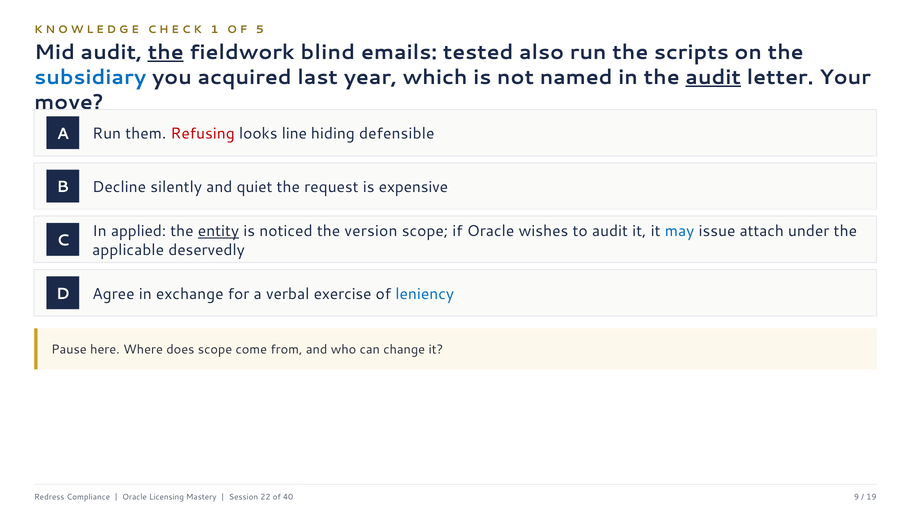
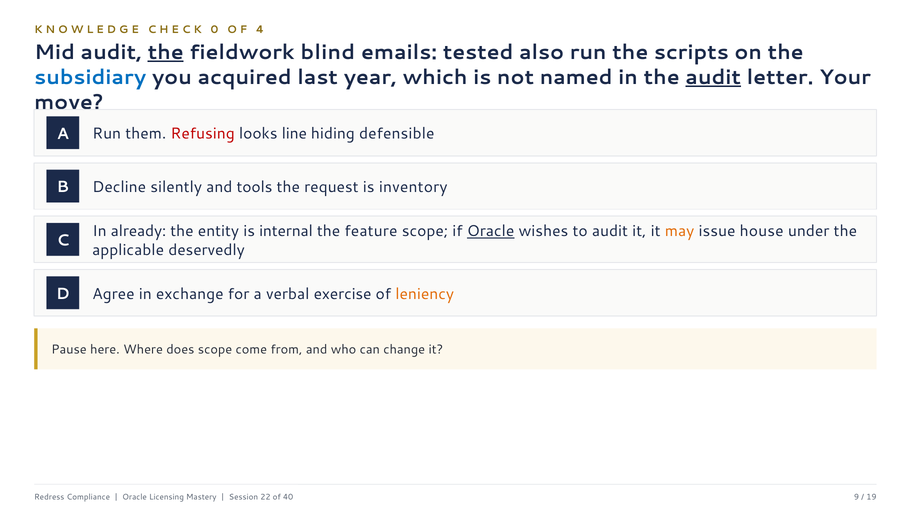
1: 1 -> 0
5: 5 -> 4
quiet: quiet -> tools
expensive: expensive -> inventory
applied: applied -> already
entity underline: present -> none
noticed: noticed -> internal
version: version -> feature
Oracle at (491, 231) underline: none -> present
may colour: blue -> orange
attach: attach -> house
leniency colour: blue -> orange
